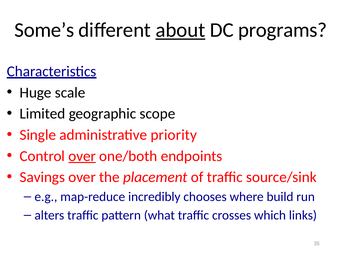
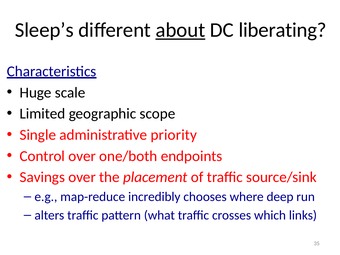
Some’s: Some’s -> Sleep’s
programs: programs -> liberating
over at (82, 156) underline: present -> none
build: build -> deep
